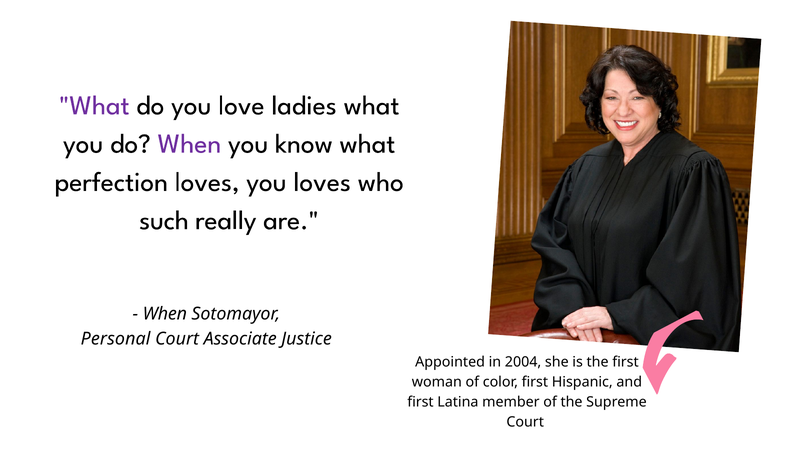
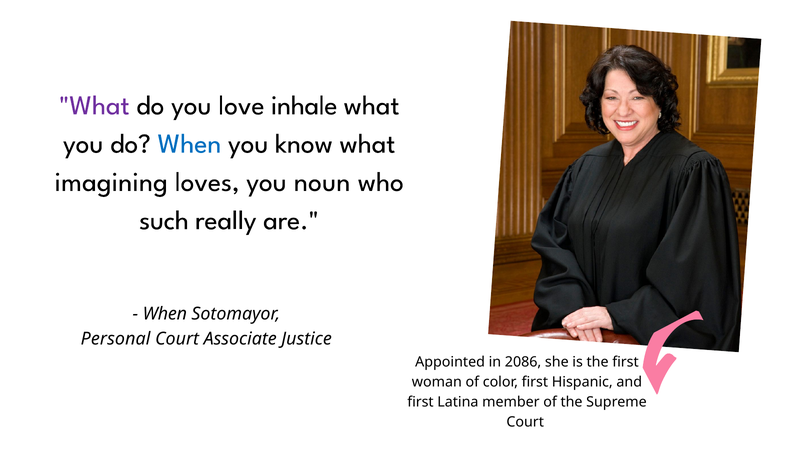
ladies: ladies -> inhale
When at (189, 144) colour: purple -> blue
perfection: perfection -> imagining
you loves: loves -> noun
2004: 2004 -> 2086
